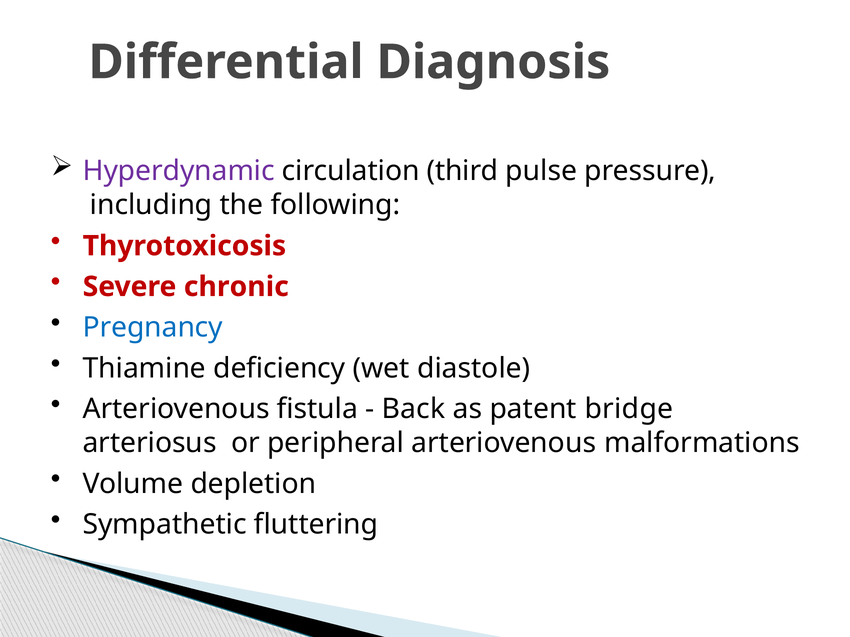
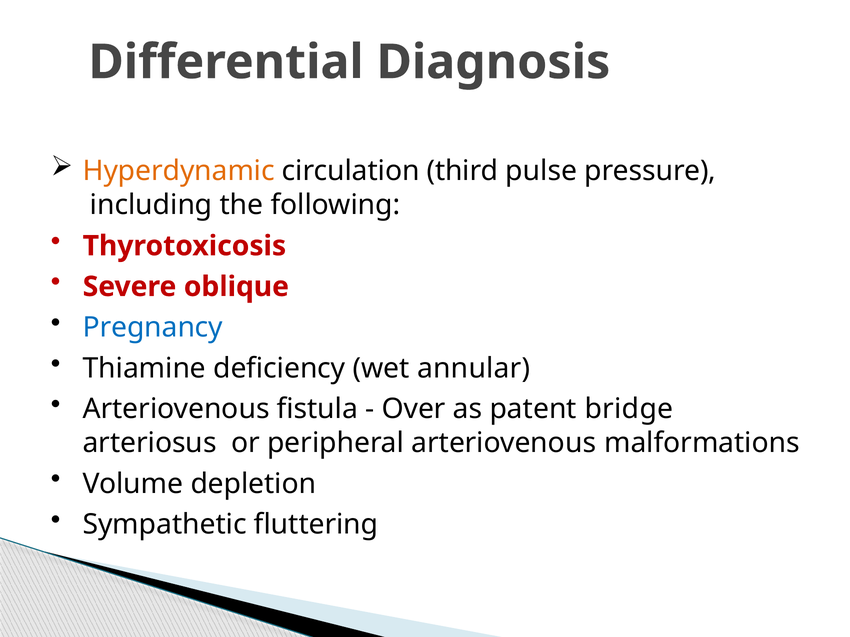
Hyperdynamic colour: purple -> orange
chronic: chronic -> oblique
diastole: diastole -> annular
Back: Back -> Over
